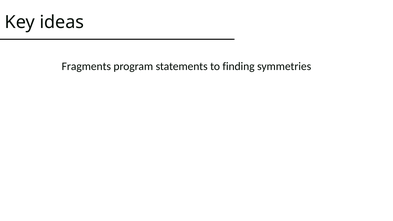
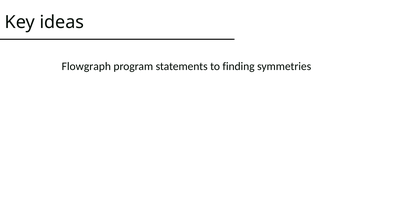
Fragments: Fragments -> Flowgraph
